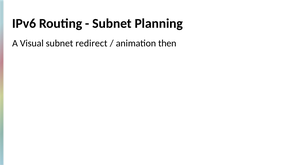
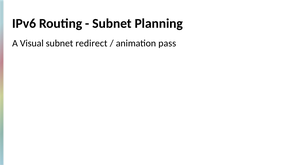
then: then -> pass
